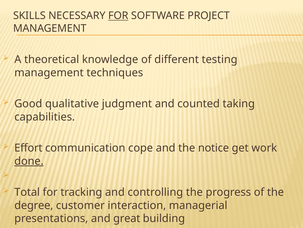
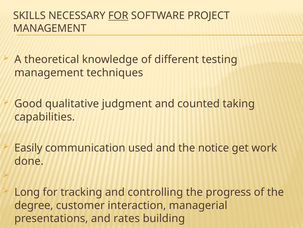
Effort: Effort -> Easily
cope: cope -> used
done underline: present -> none
Total: Total -> Long
great: great -> rates
